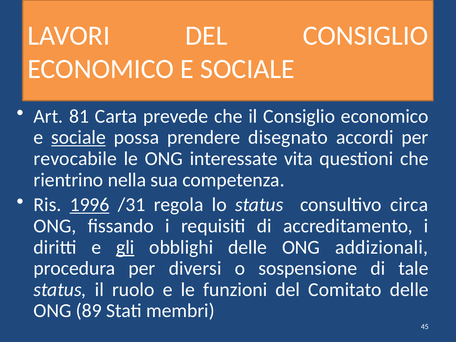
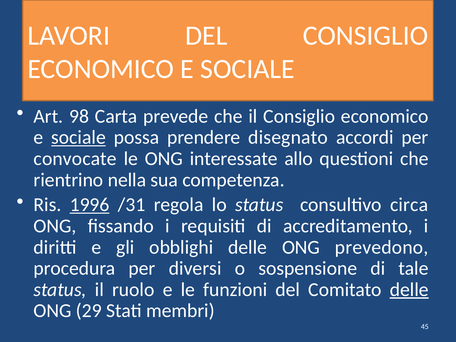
81: 81 -> 98
revocabile: revocabile -> convocate
vita: vita -> allo
gli underline: present -> none
addizionali: addizionali -> prevedono
delle at (409, 290) underline: none -> present
89: 89 -> 29
